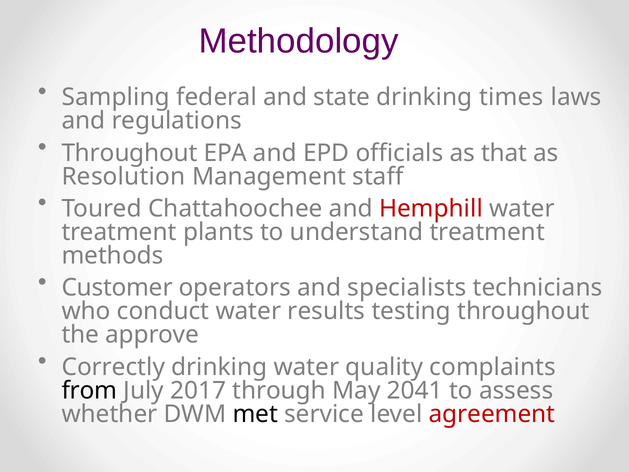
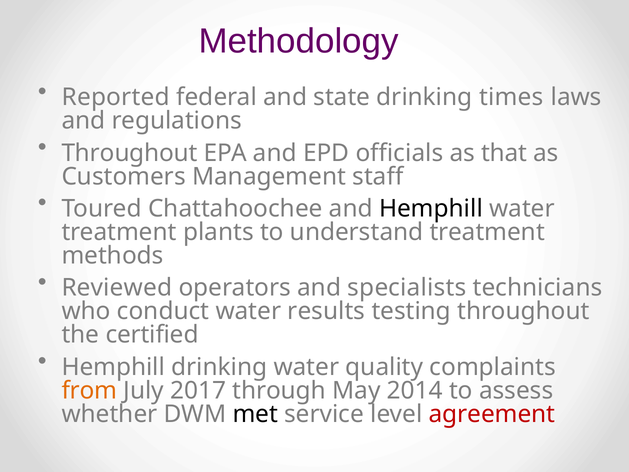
Sampling: Sampling -> Reported
Resolution: Resolution -> Customers
Hemphill at (431, 208) colour: red -> black
Customer: Customer -> Reviewed
approve: approve -> certified
Correctly at (113, 367): Correctly -> Hemphill
from colour: black -> orange
2041: 2041 -> 2014
